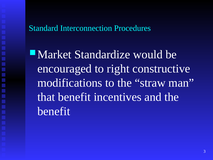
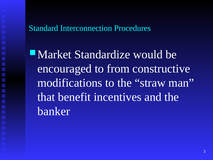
right: right -> from
benefit at (54, 111): benefit -> banker
